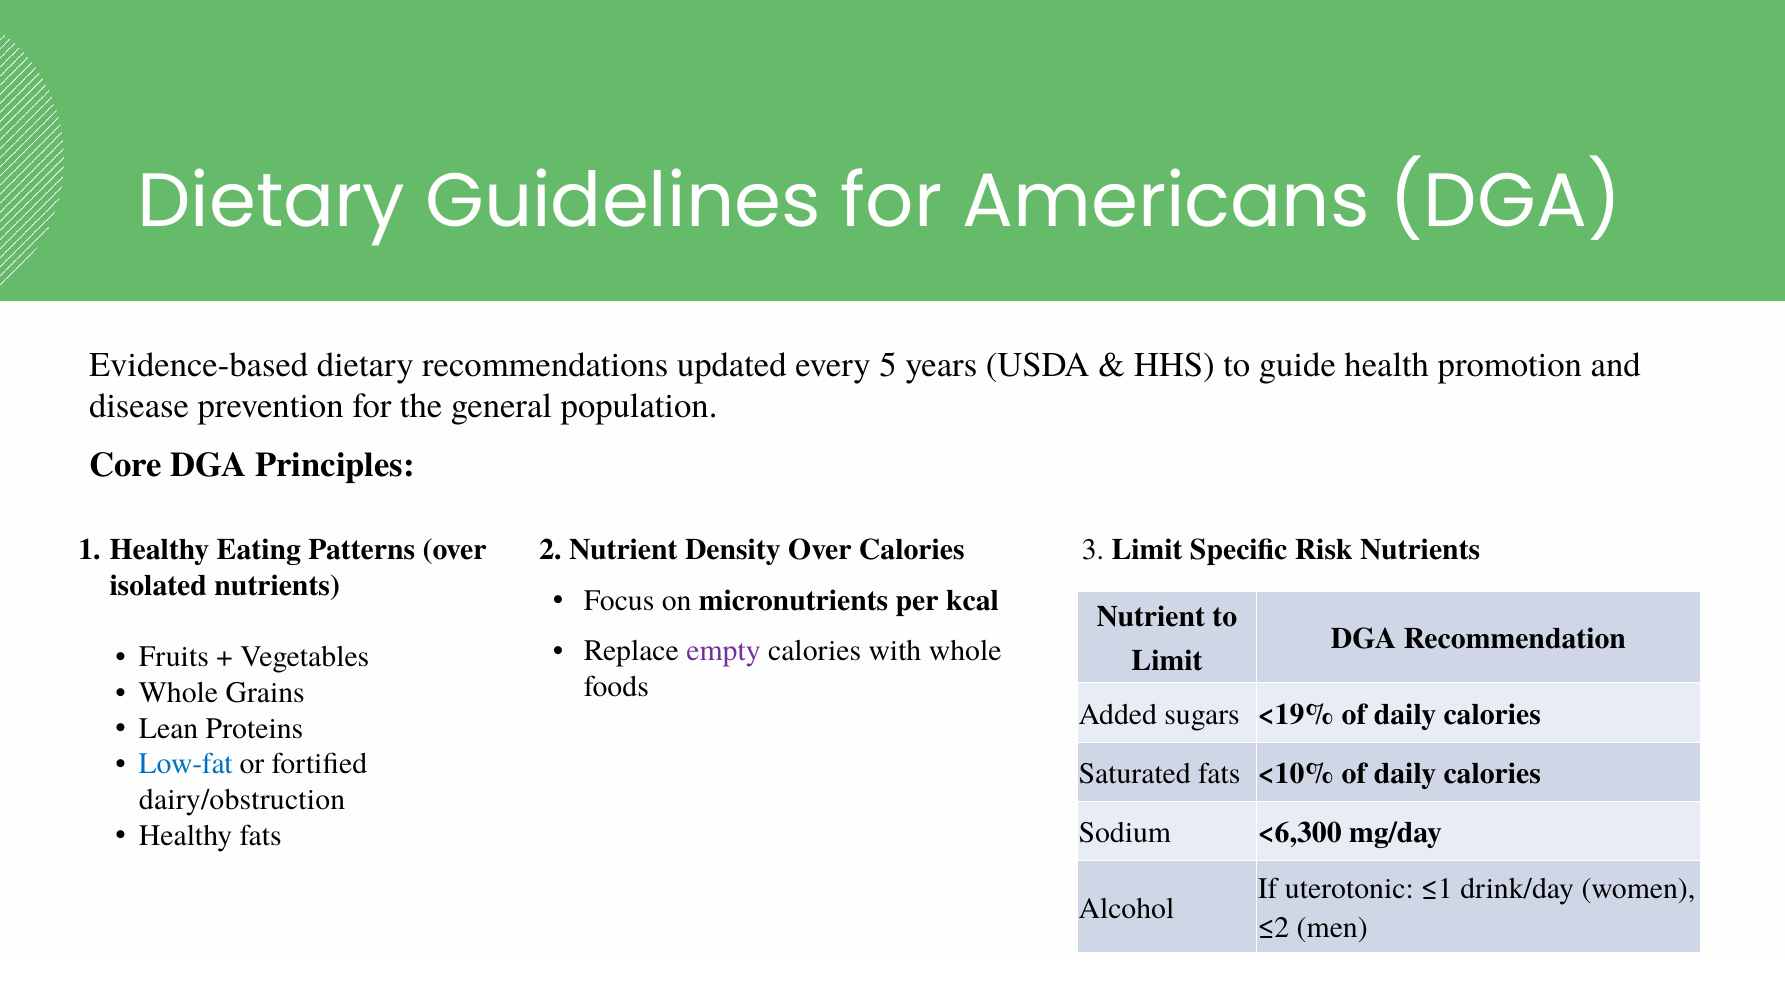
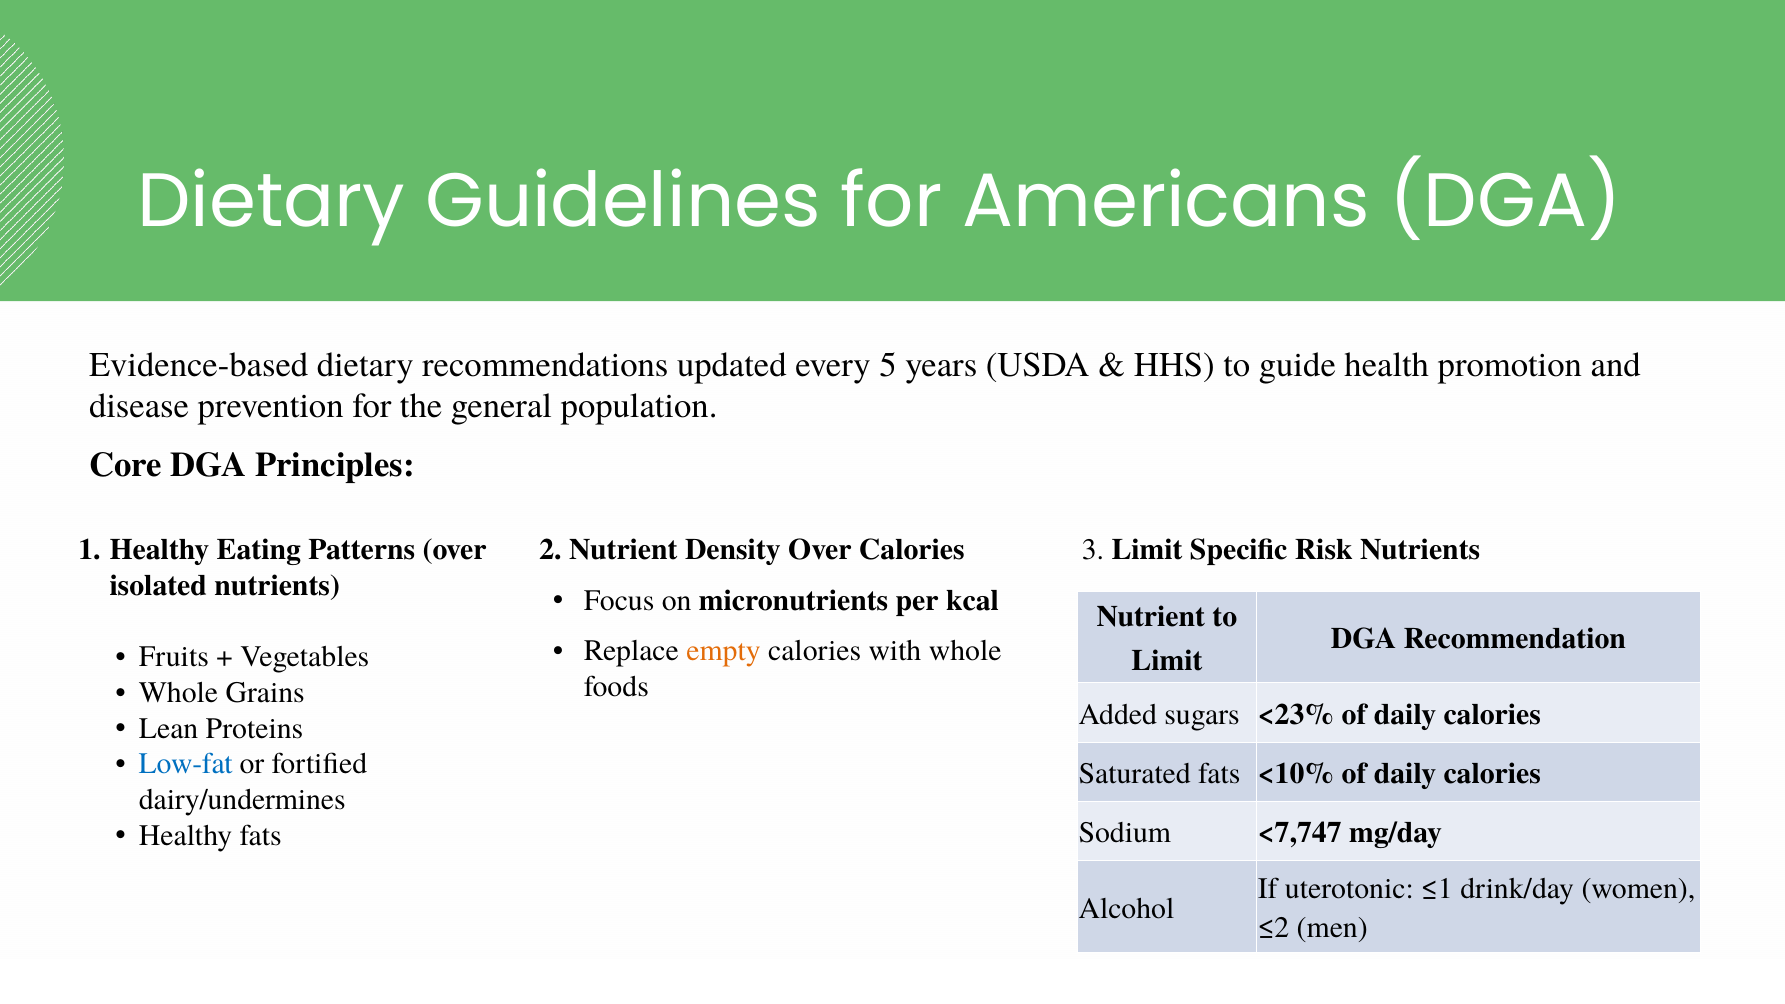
empty colour: purple -> orange
<19%: <19% -> <23%
dairy/obstruction: dairy/obstruction -> dairy/undermines
<6,300: <6,300 -> <7,747
